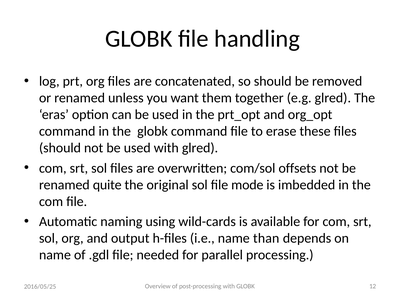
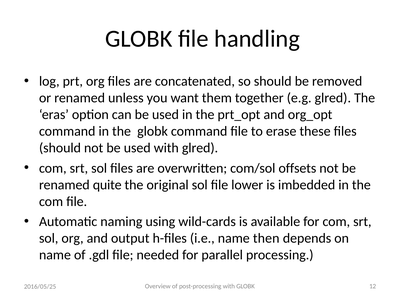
mode: mode -> lower
than: than -> then
